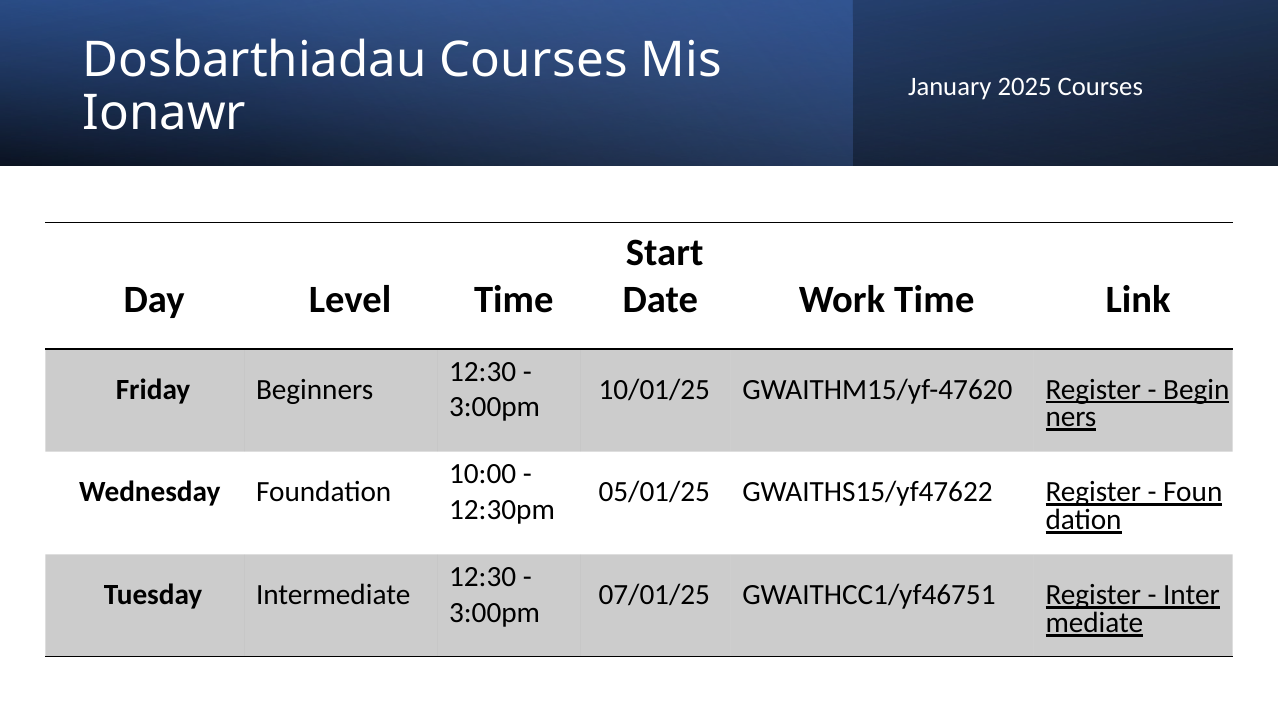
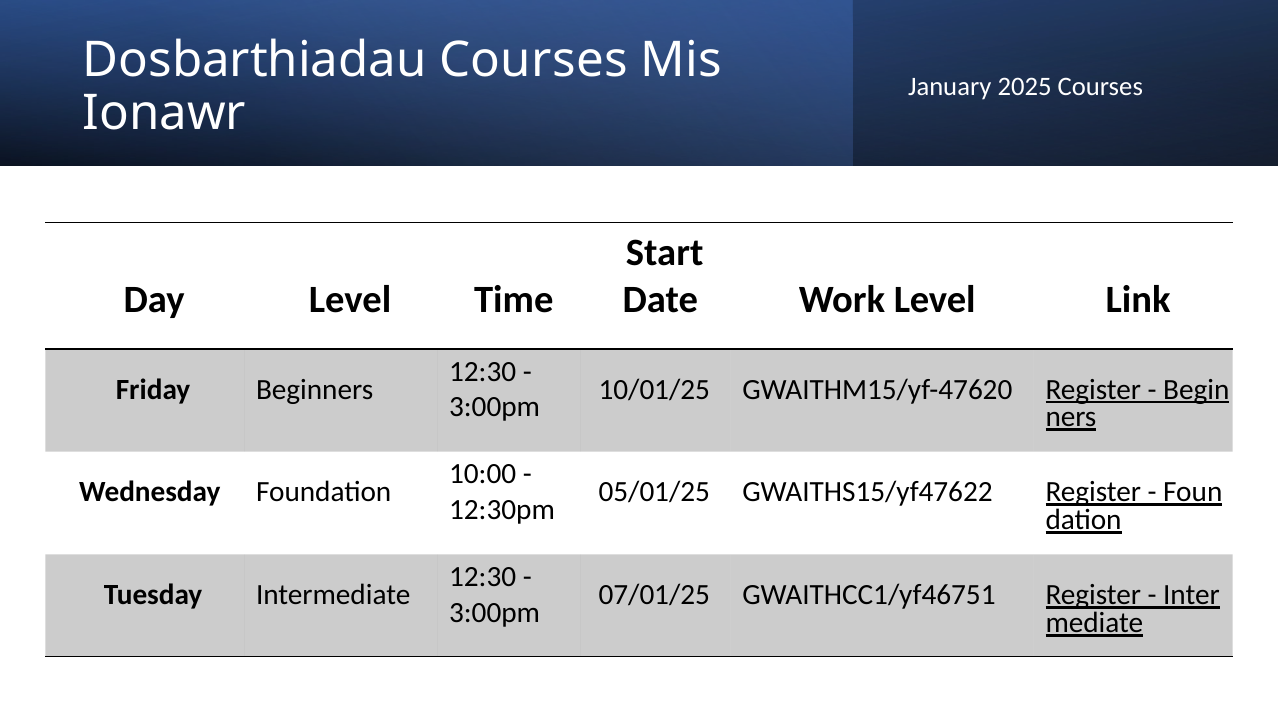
Work Time: Time -> Level
